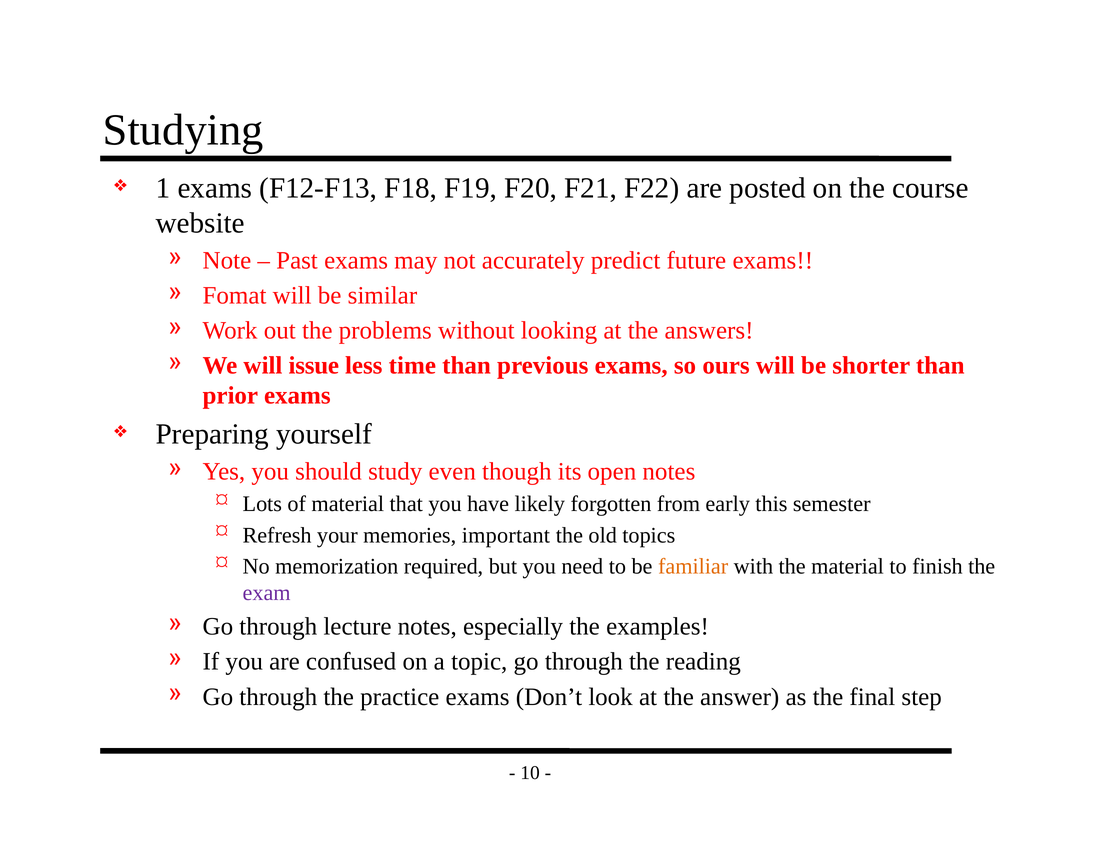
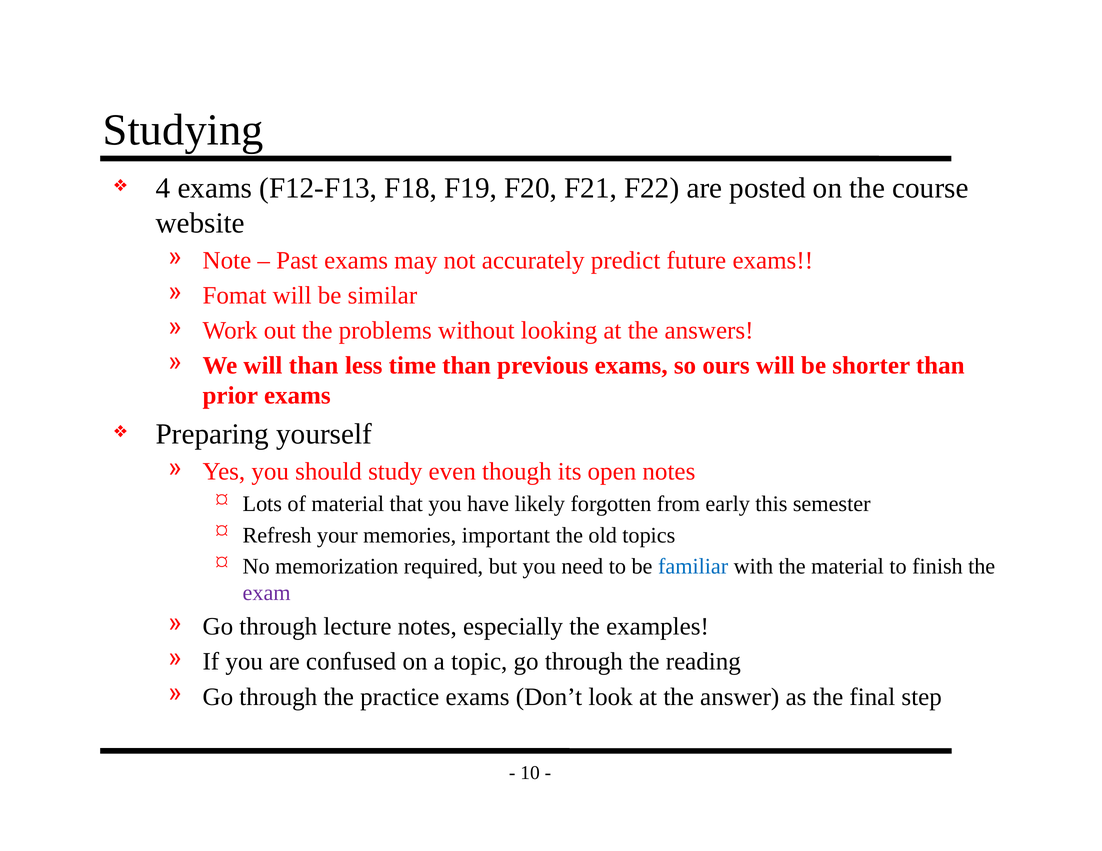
1: 1 -> 4
will issue: issue -> than
familiar colour: orange -> blue
